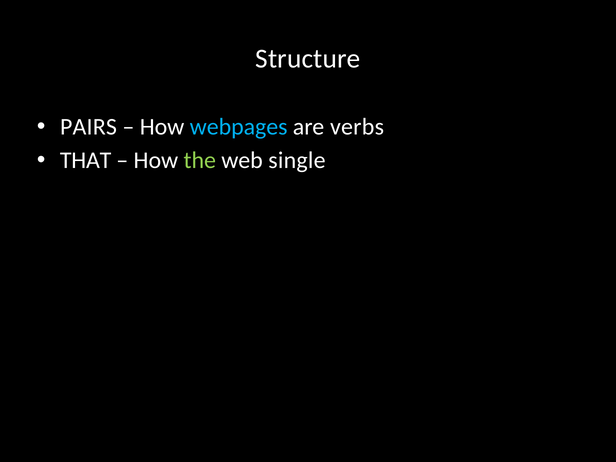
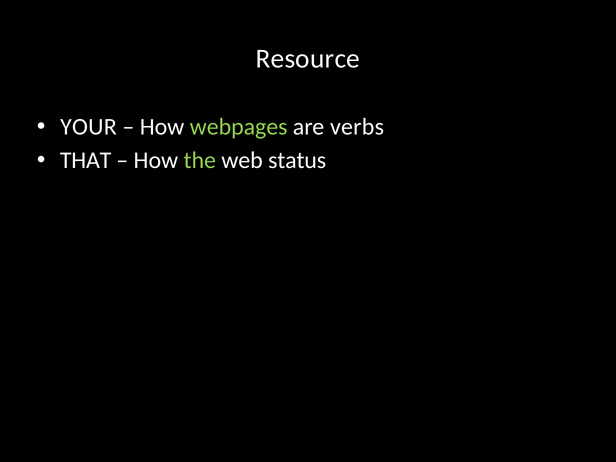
Structure: Structure -> Resource
PAIRS: PAIRS -> YOUR
webpages colour: light blue -> light green
single: single -> status
